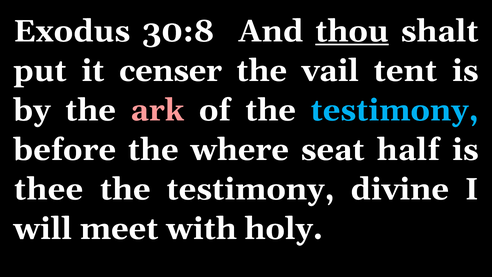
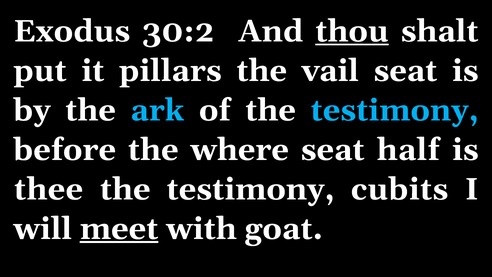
30:8: 30:8 -> 30:2
censer: censer -> pillars
vail tent: tent -> seat
ark colour: pink -> light blue
divine: divine -> cubits
meet underline: none -> present
holy: holy -> goat
